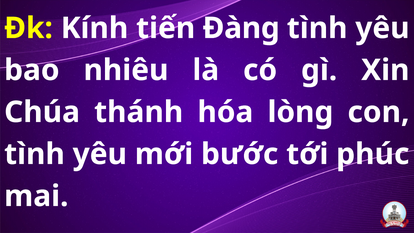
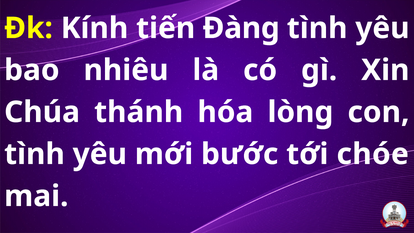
phúc: phúc -> chóe
